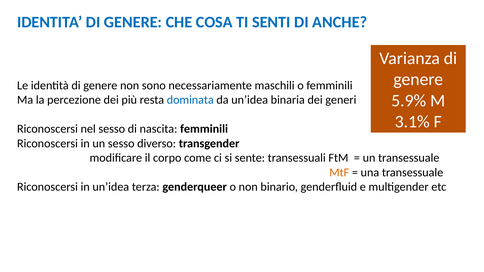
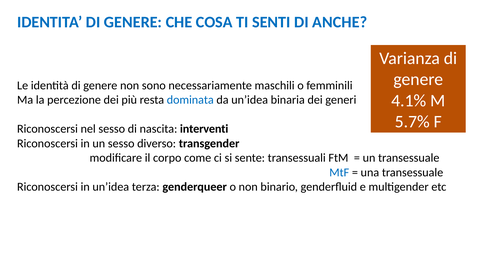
5.9%: 5.9% -> 4.1%
3.1%: 3.1% -> 5.7%
nascita femminili: femminili -> interventi
MtF colour: orange -> blue
